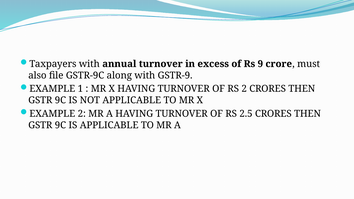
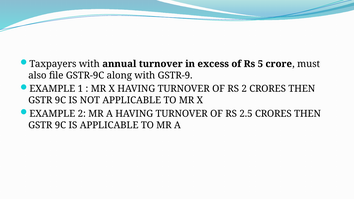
9: 9 -> 5
